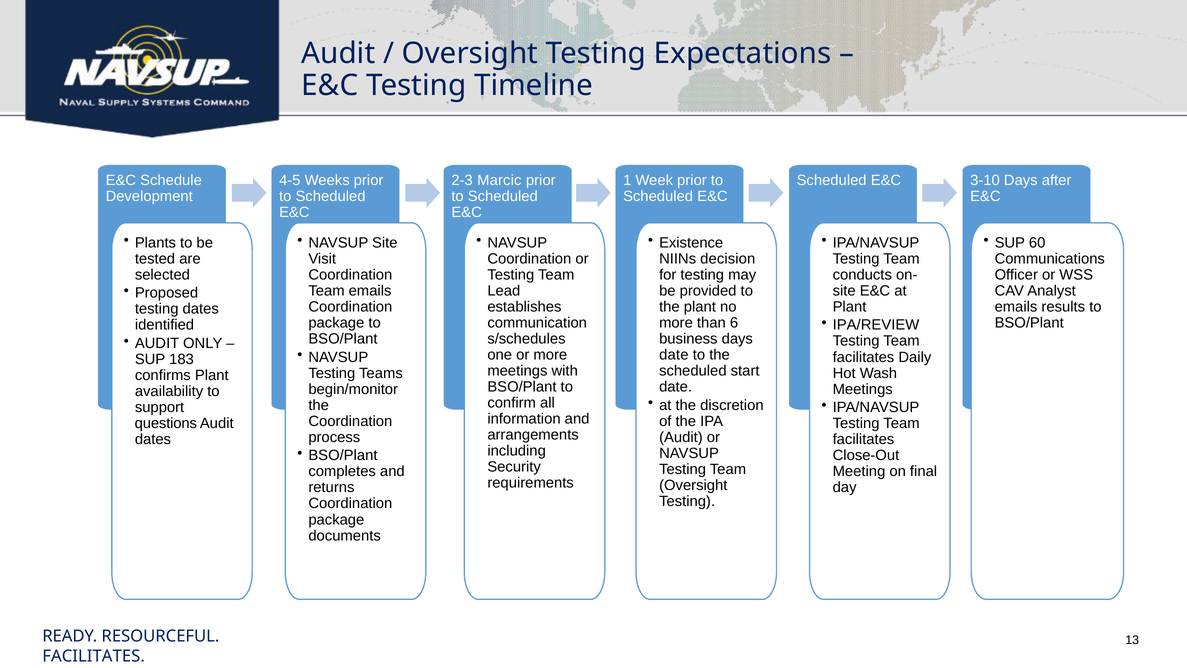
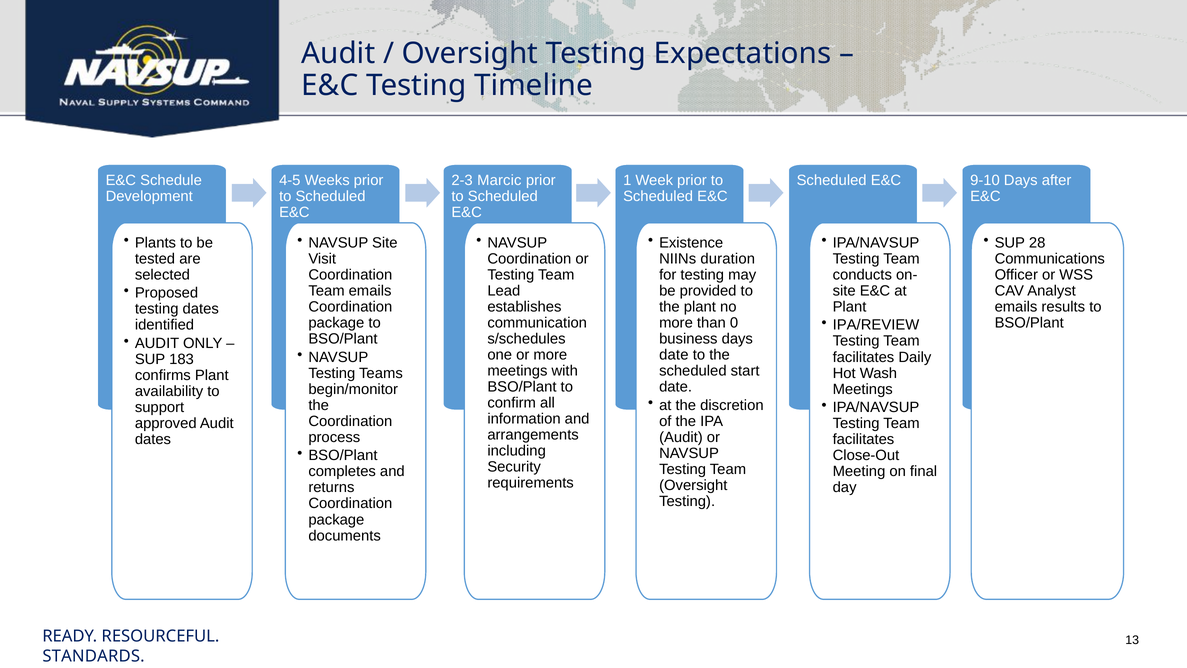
3-10: 3-10 -> 9-10
60: 60 -> 28
decision: decision -> duration
6: 6 -> 0
questions: questions -> approved
FACILITATES at (94, 656): FACILITATES -> STANDARDS
